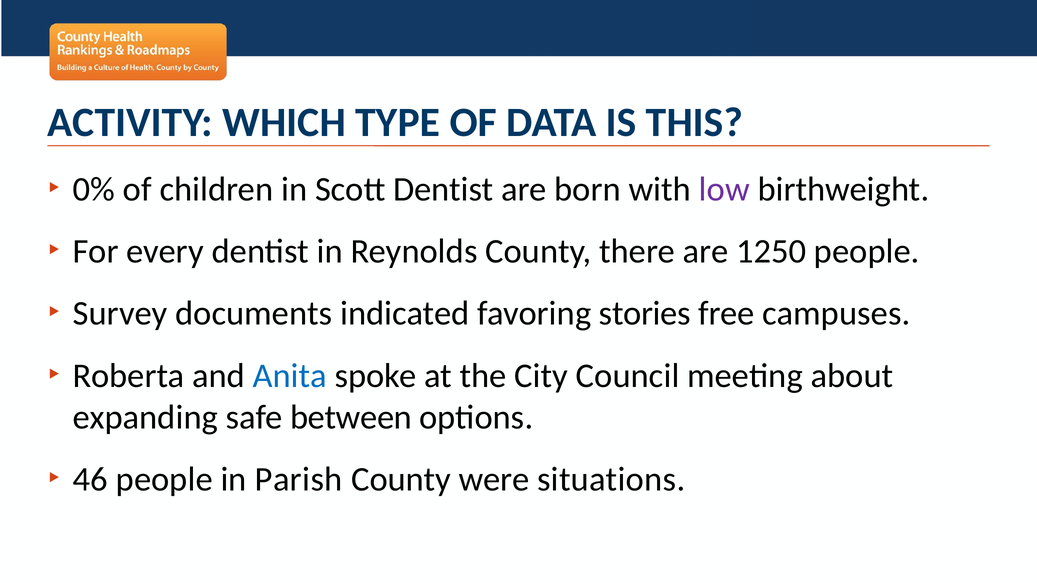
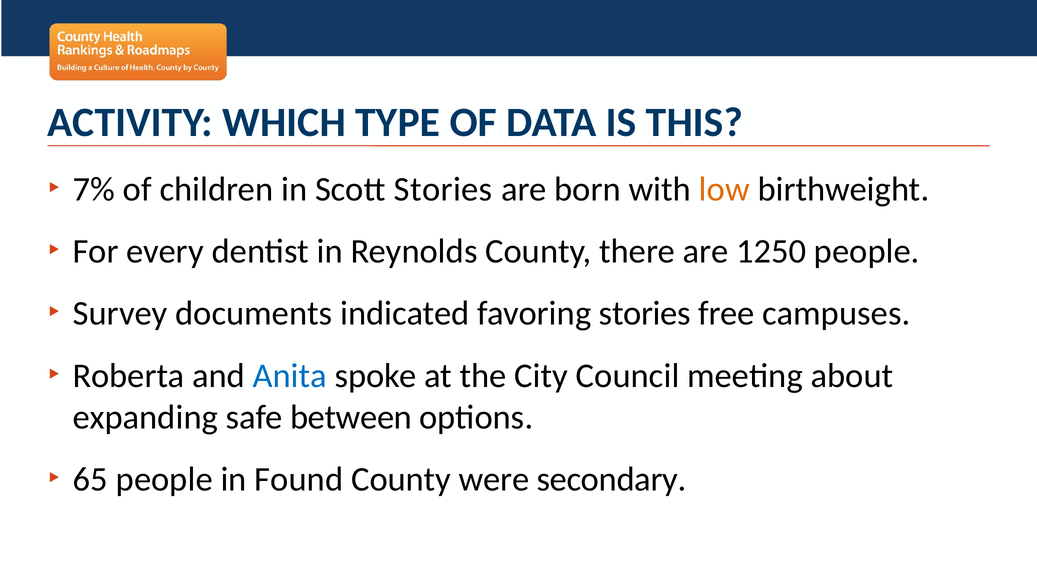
0%: 0% -> 7%
Scott Dentist: Dentist -> Stories
low colour: purple -> orange
46: 46 -> 65
Parish: Parish -> Found
situations: situations -> secondary
